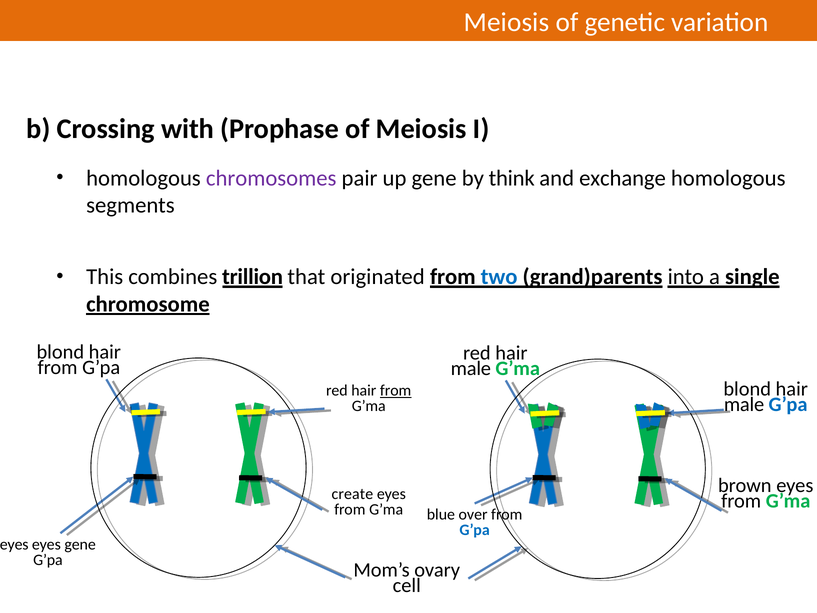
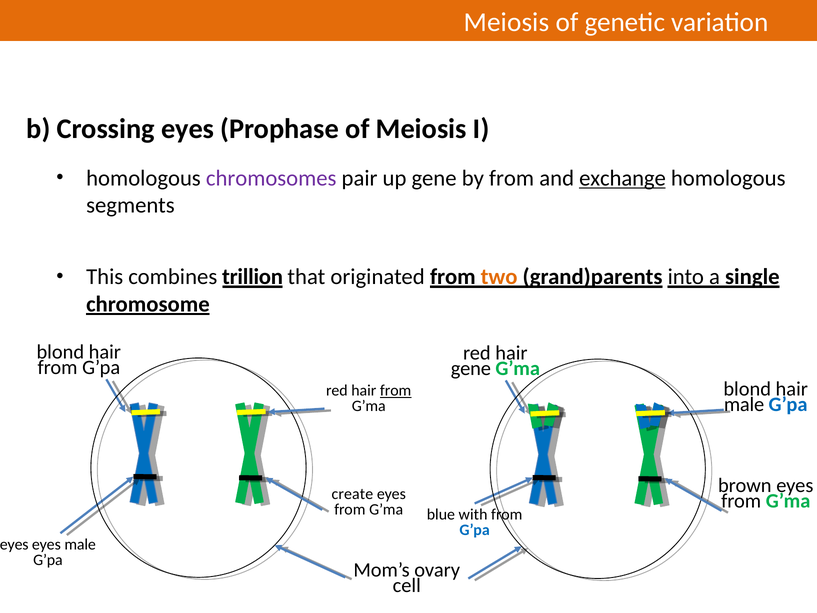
Crossing with: with -> eyes
by think: think -> from
exchange underline: none -> present
two colour: blue -> orange
male at (471, 368): male -> gene
over: over -> with
eyes gene: gene -> male
